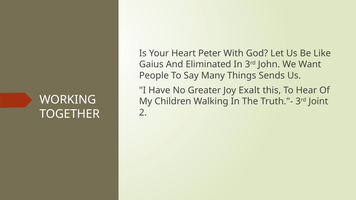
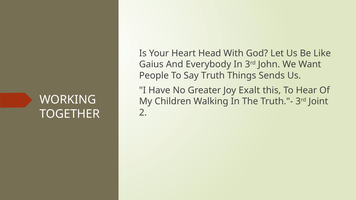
Peter: Peter -> Head
Eliminated: Eliminated -> Everybody
Many: Many -> Truth
